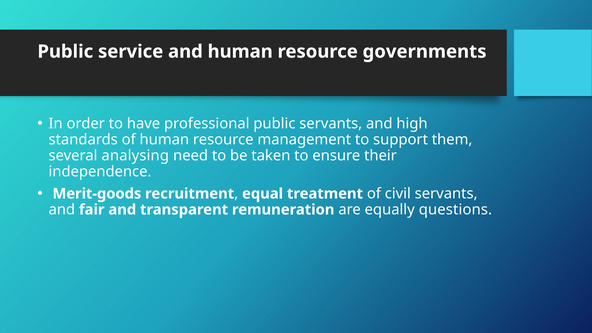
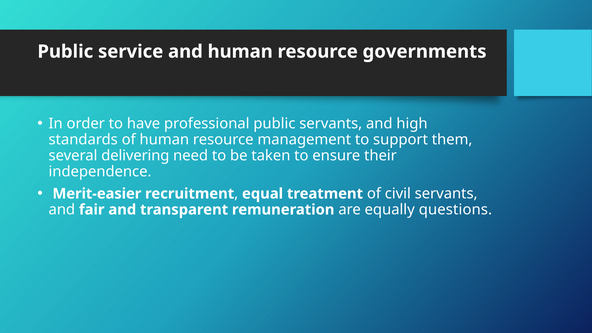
analysing: analysing -> delivering
Merit-goods: Merit-goods -> Merit-easier
